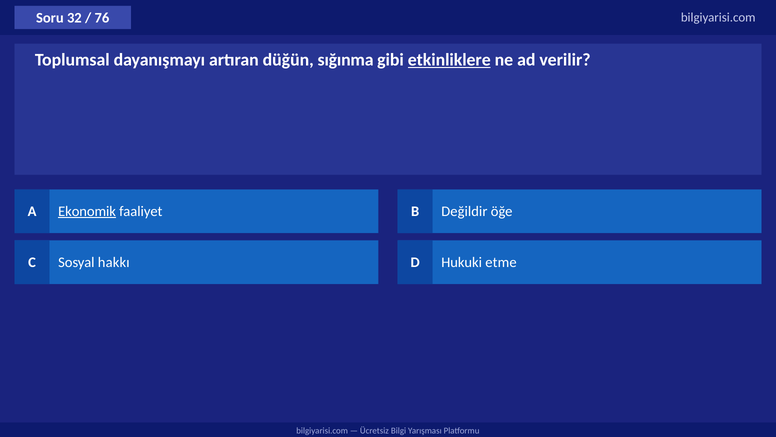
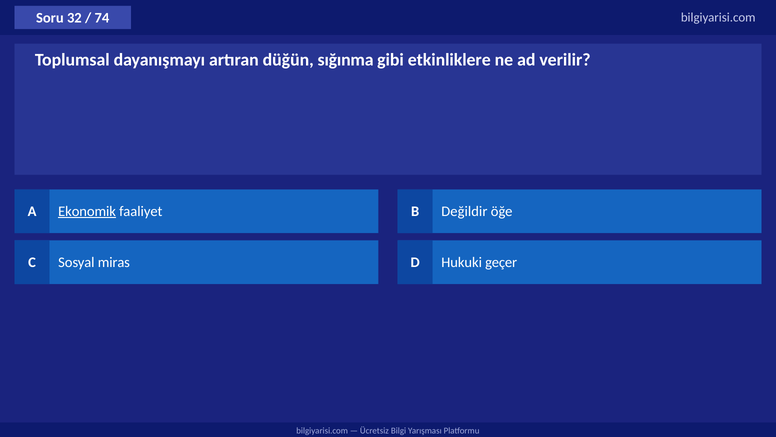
76: 76 -> 74
etkinliklere underline: present -> none
hakkı: hakkı -> miras
etme: etme -> geçer
